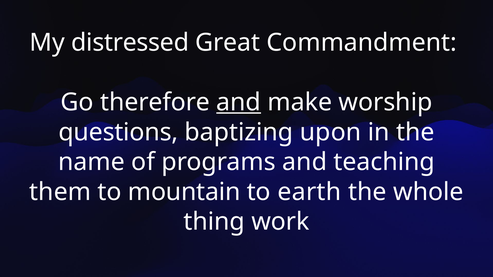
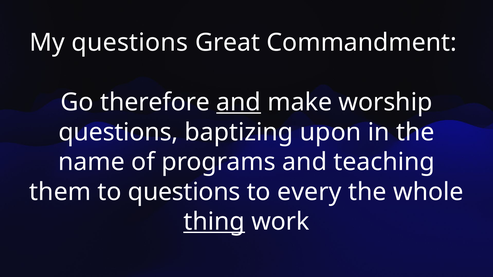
My distressed: distressed -> questions
to mountain: mountain -> questions
earth: earth -> every
thing underline: none -> present
